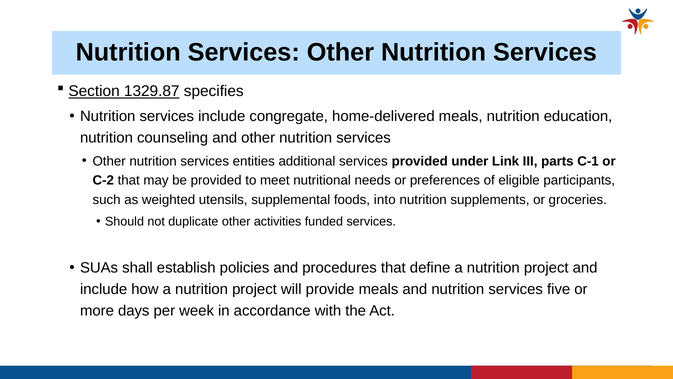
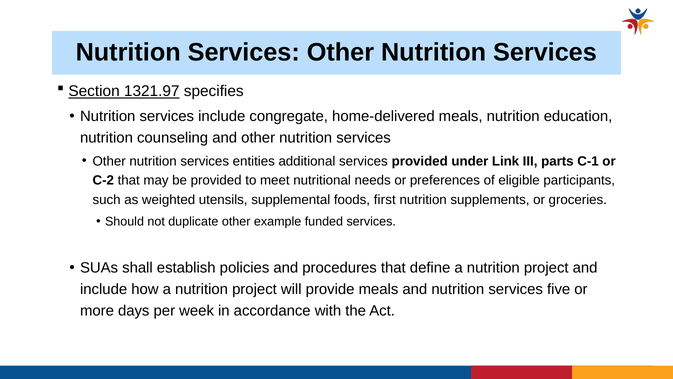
1329.87: 1329.87 -> 1321.97
into: into -> first
activities: activities -> example
